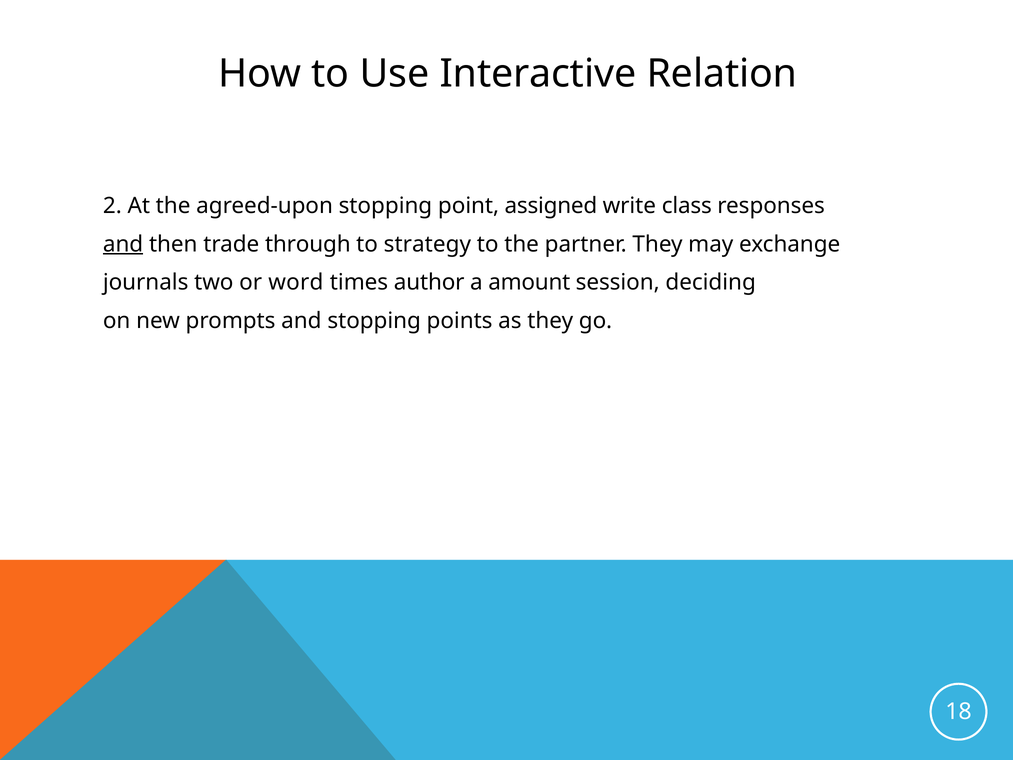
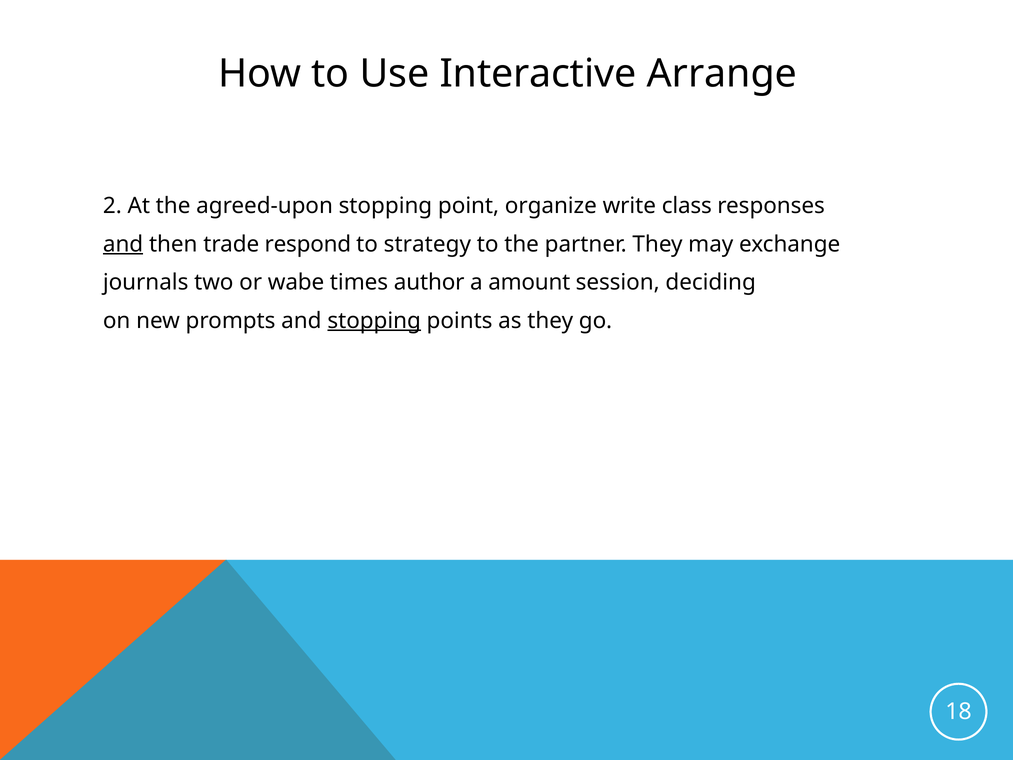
Relation: Relation -> Arrange
assigned: assigned -> organize
through: through -> respond
word: word -> wabe
stopping at (374, 321) underline: none -> present
